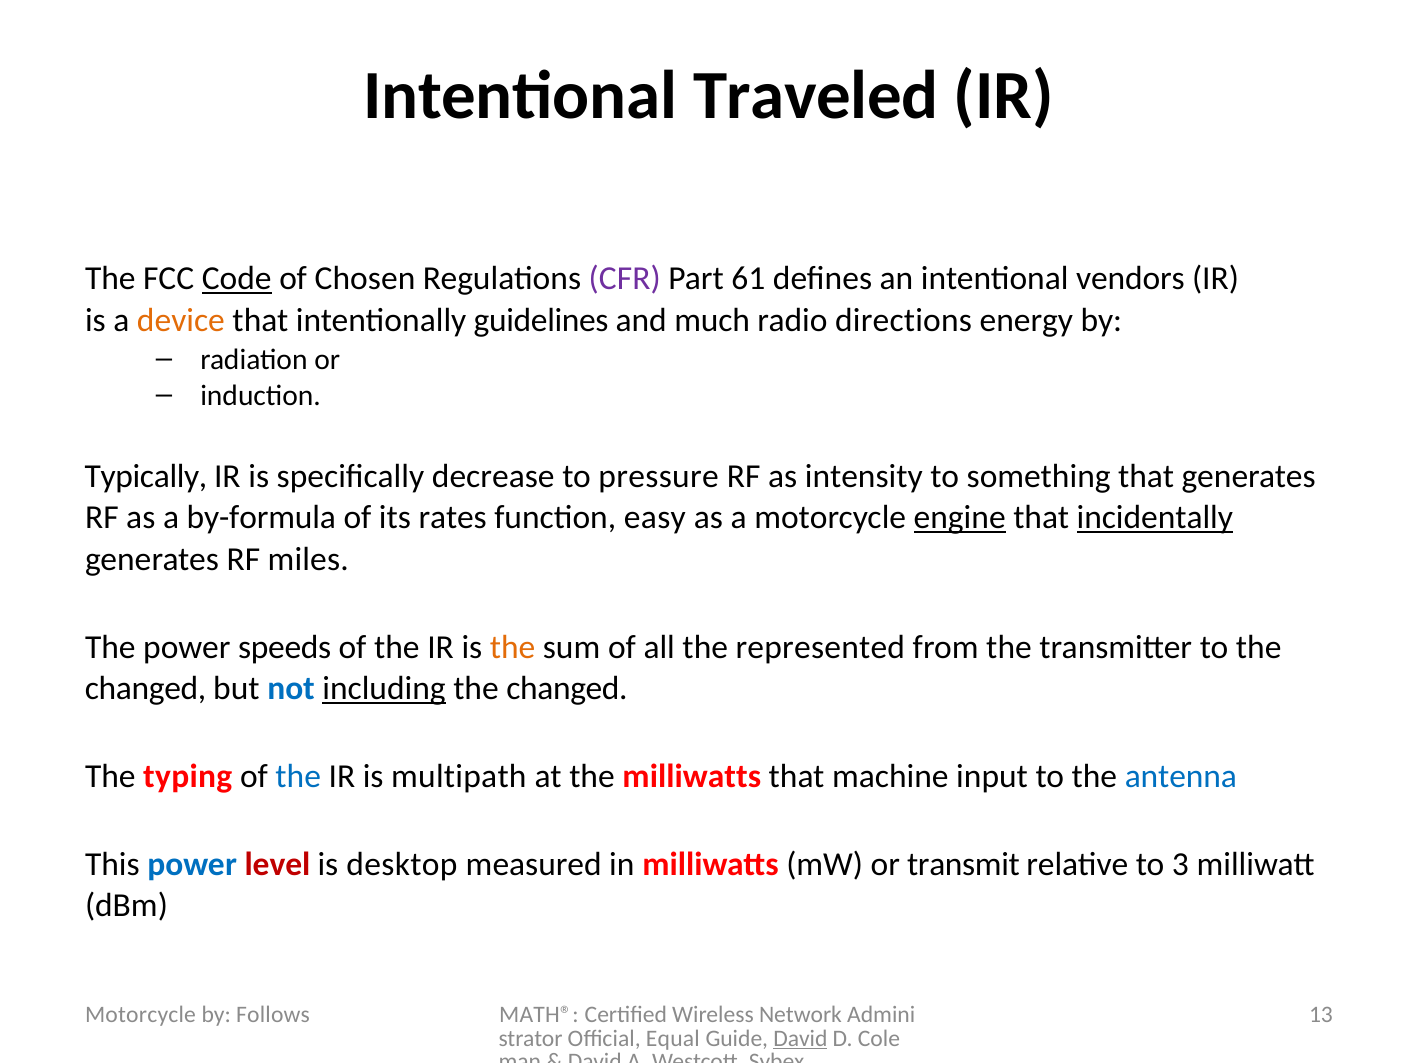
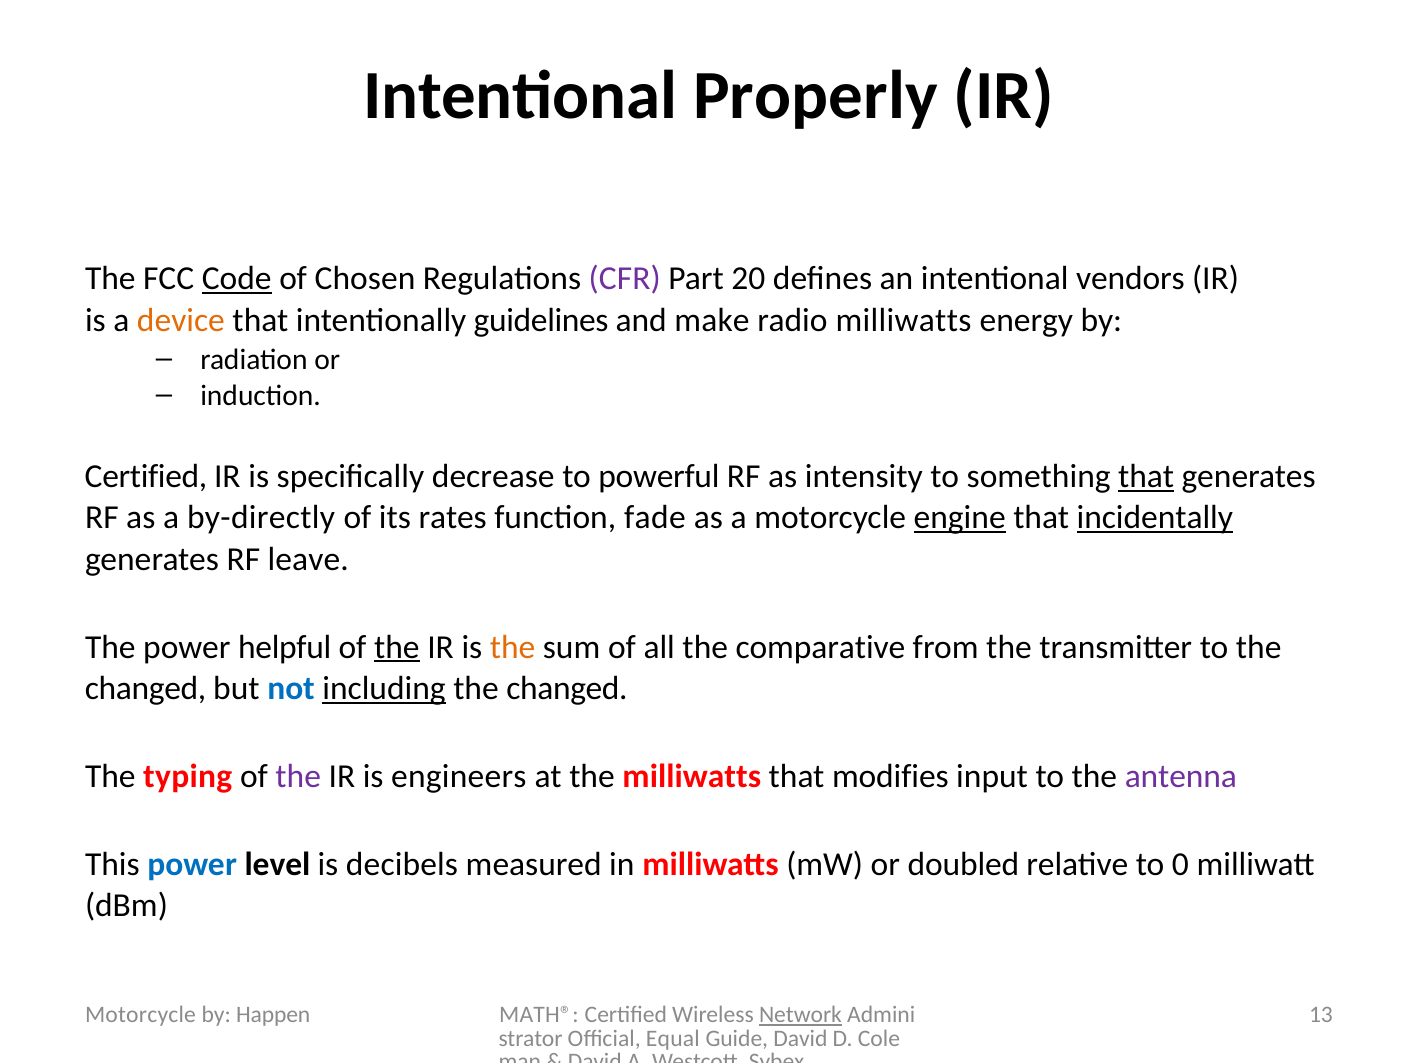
Traveled: Traveled -> Properly
61: 61 -> 20
much: much -> make
radio directions: directions -> milliwatts
Typically at (146, 476): Typically -> Certified
pressure: pressure -> powerful
that at (1146, 476) underline: none -> present
by-formula: by-formula -> by-directly
easy: easy -> fade
miles: miles -> leave
speeds: speeds -> helpful
the at (397, 647) underline: none -> present
represented: represented -> comparative
the at (298, 777) colour: blue -> purple
multipath: multipath -> engineers
machine: machine -> modifies
antenna colour: blue -> purple
level colour: red -> black
desktop: desktop -> decibels
transmit: transmit -> doubled
3: 3 -> 0
Network underline: none -> present
Follows: Follows -> Happen
David at (800, 1039) underline: present -> none
